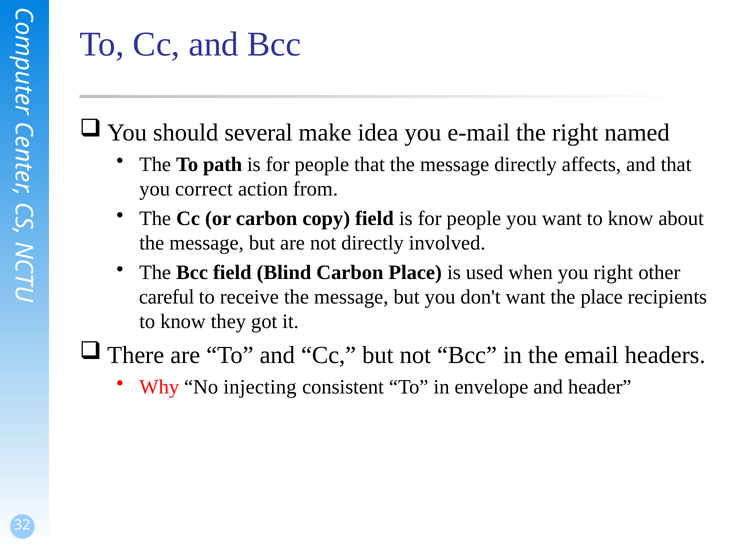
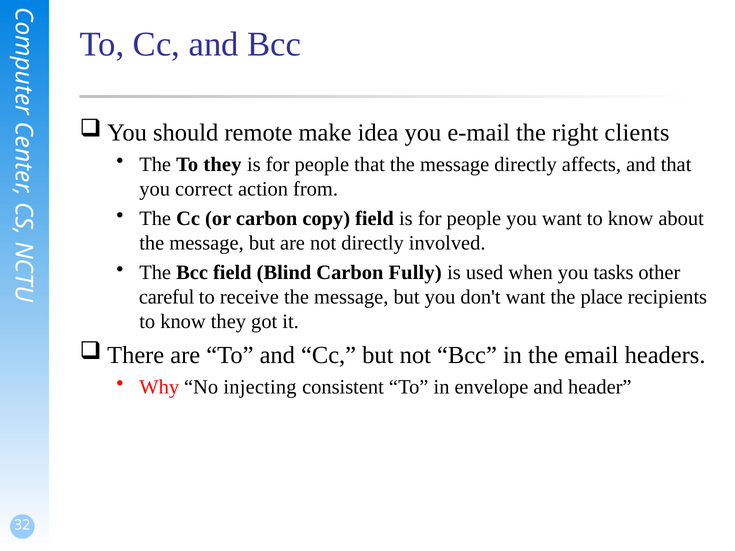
several: several -> remote
named: named -> clients
To path: path -> they
Carbon Place: Place -> Fully
you right: right -> tasks
